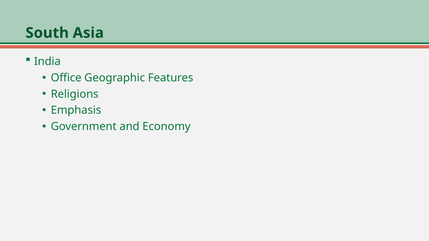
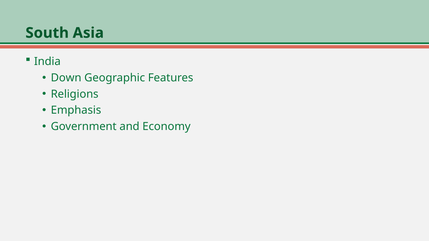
Office: Office -> Down
